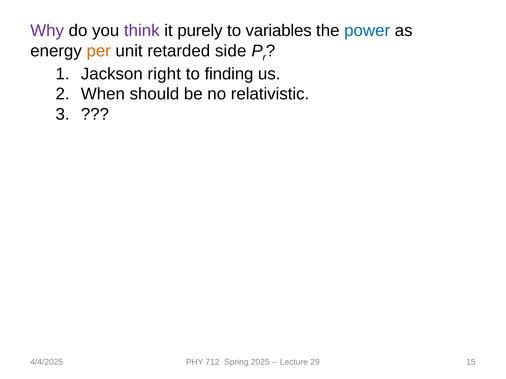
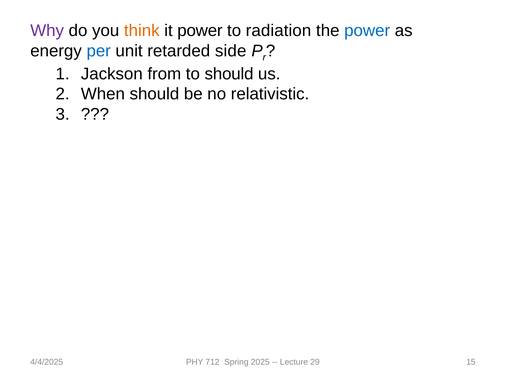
think colour: purple -> orange
it purely: purely -> power
variables: variables -> radiation
per colour: orange -> blue
right: right -> from
to finding: finding -> should
